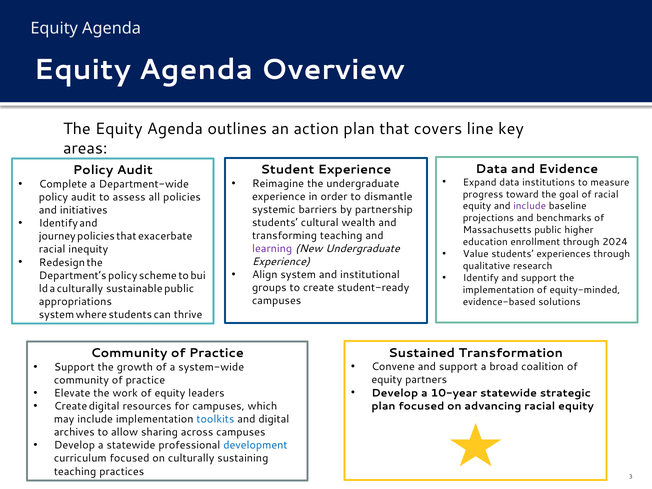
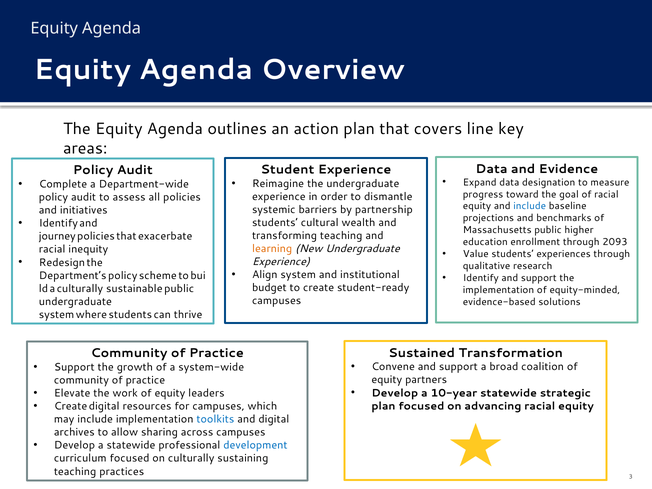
institutions: institutions -> designation
include at (530, 206) colour: purple -> blue
2024: 2024 -> 2093
learning colour: purple -> orange
groups: groups -> budget
appropriations at (75, 302): appropriations -> undergraduate
